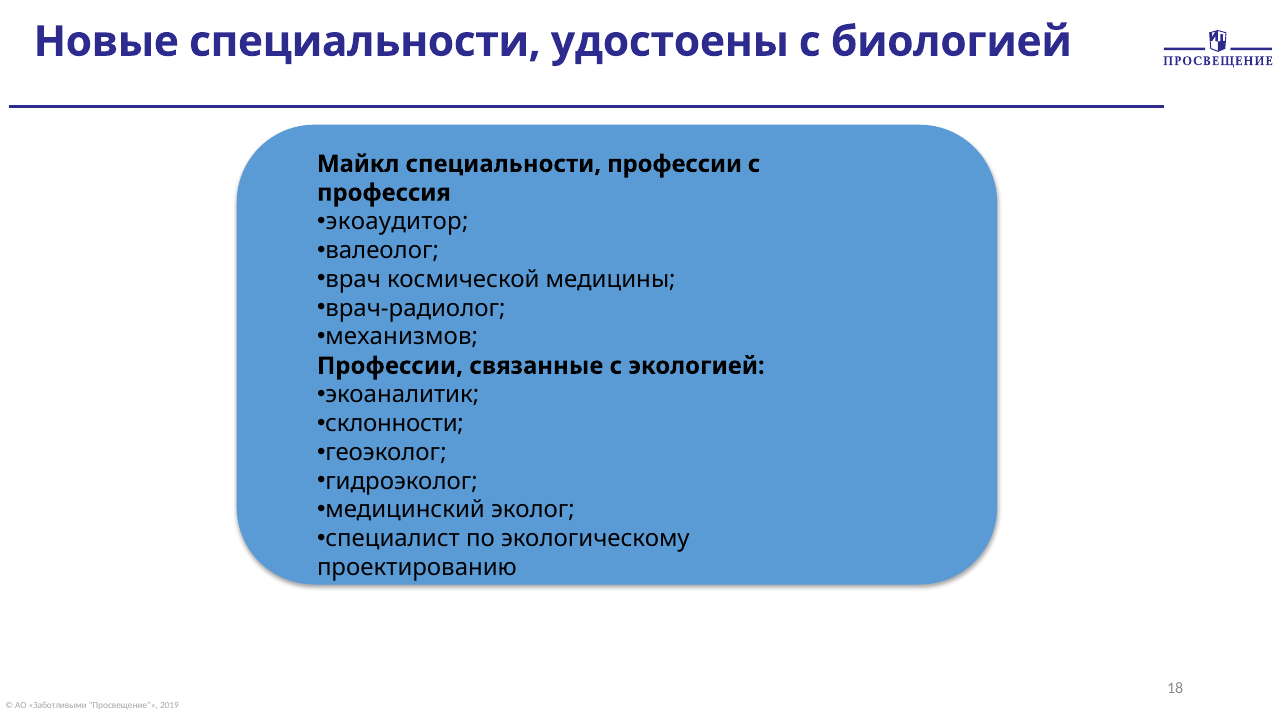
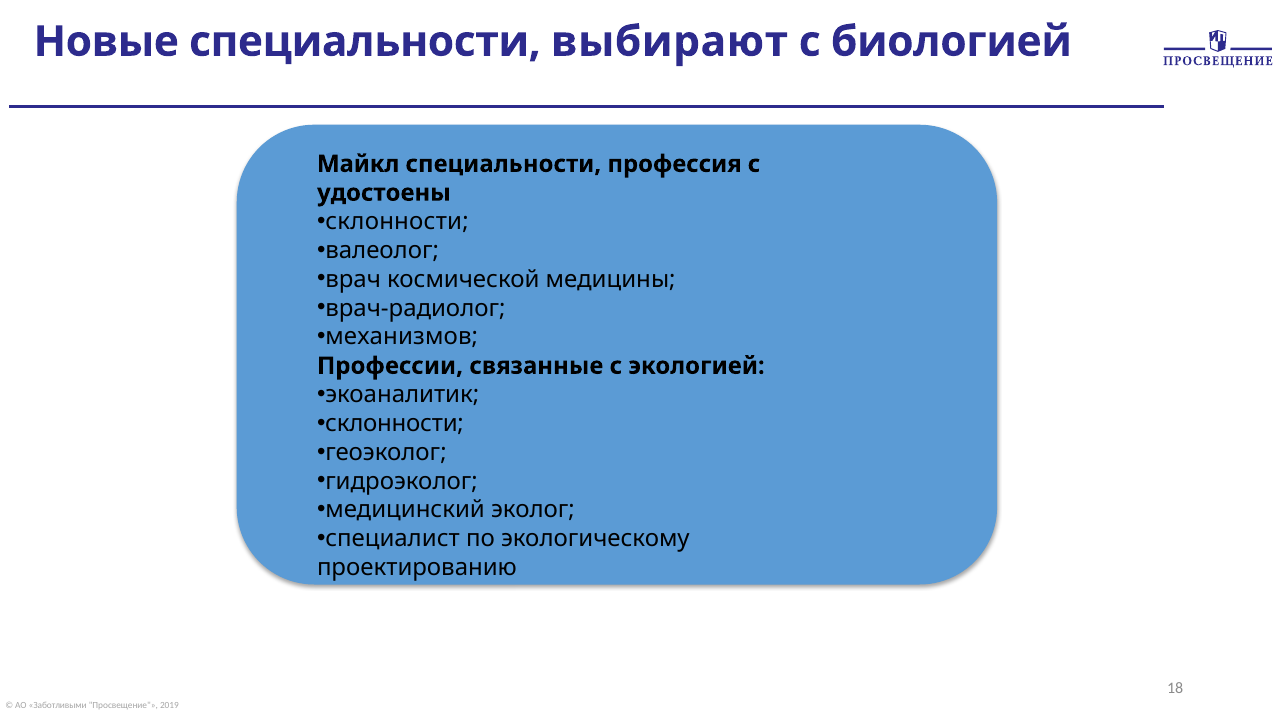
удостоены: удостоены -> выбирают
специальности профессии: профессии -> профессия
профессия: профессия -> удостоены
экоаудитор at (397, 222): экоаудитор -> склонности
